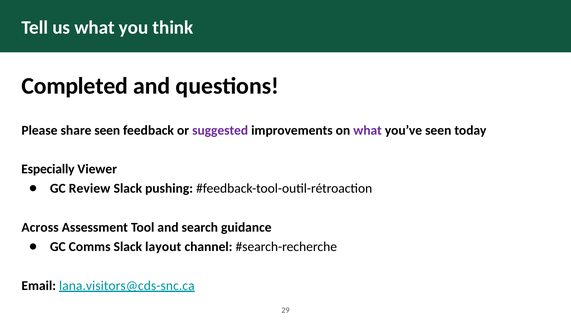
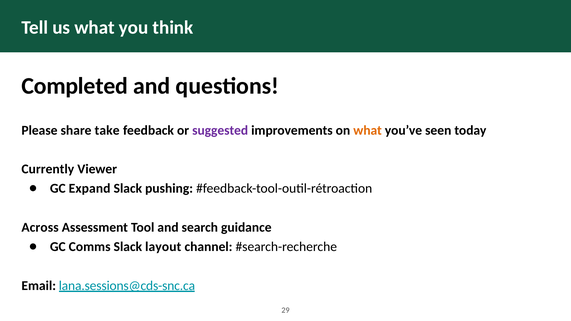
share seen: seen -> take
what at (368, 130) colour: purple -> orange
Especially: Especially -> Currently
Review: Review -> Expand
lana.visitors@cds-snc.ca: lana.visitors@cds-snc.ca -> lana.sessions@cds-snc.ca
